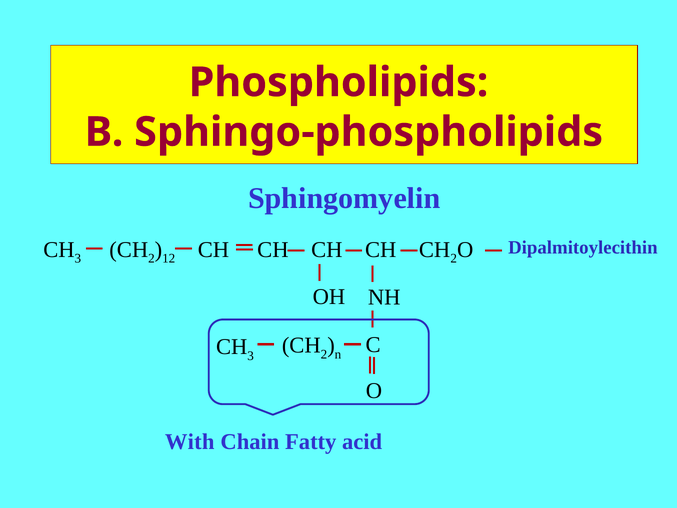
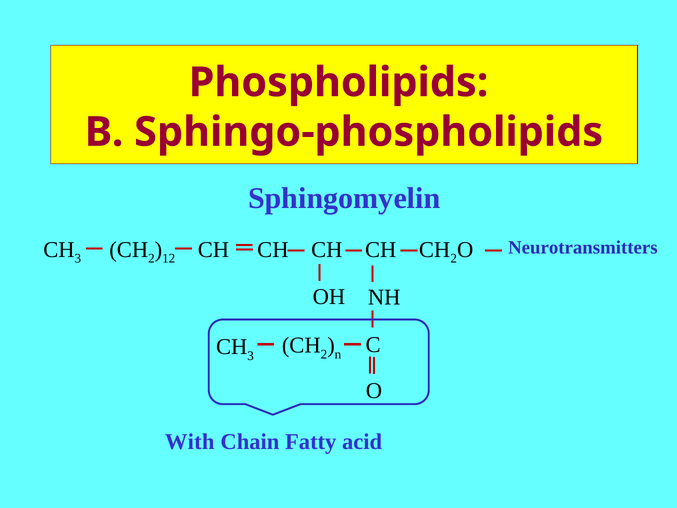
Dipalmitoylecithin: Dipalmitoylecithin -> Neurotransmitters
